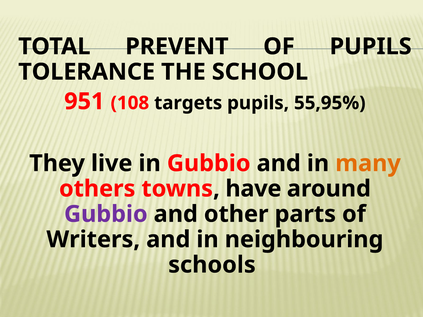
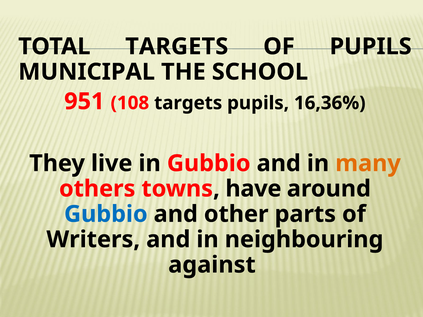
TOTAL PREVENT: PREVENT -> TARGETS
TOLERANCE: TOLERANCE -> MUNICIPAL
55,95%: 55,95% -> 16,36%
Gubbio at (106, 214) colour: purple -> blue
schools: schools -> against
